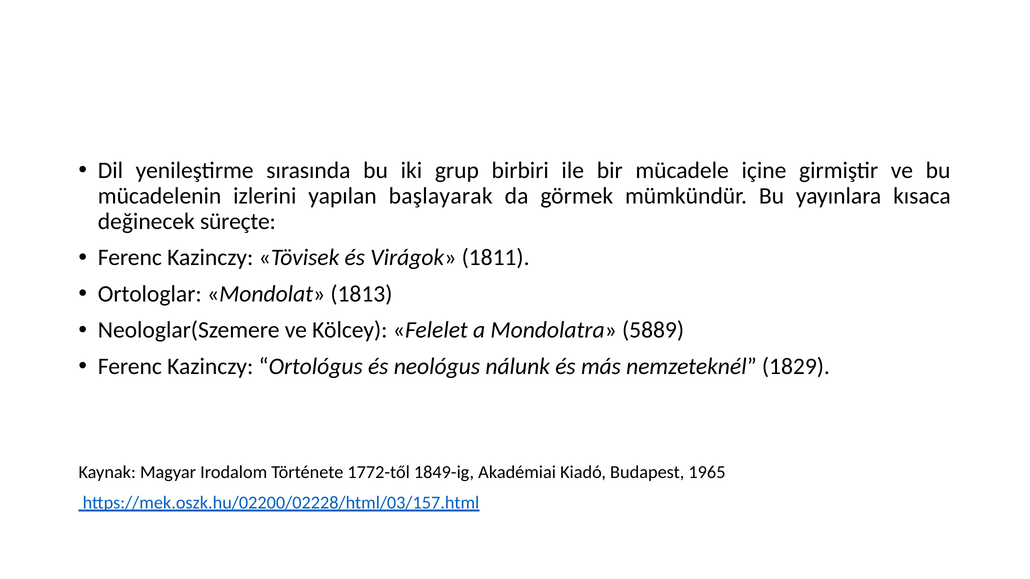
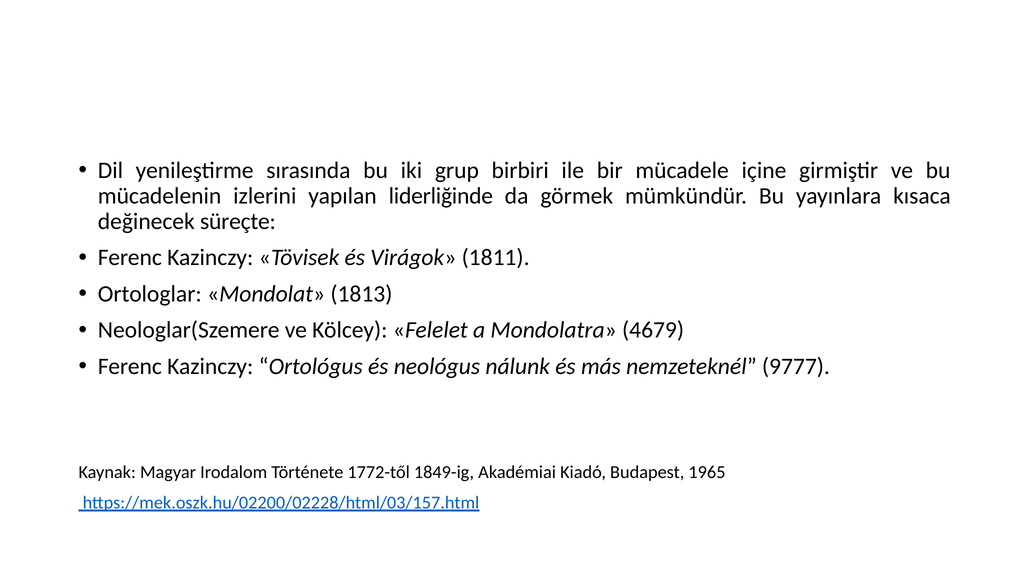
başlayarak: başlayarak -> liderliğinde
5889: 5889 -> 4679
1829: 1829 -> 9777
